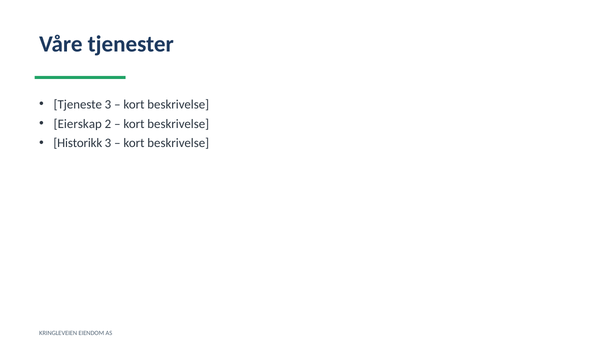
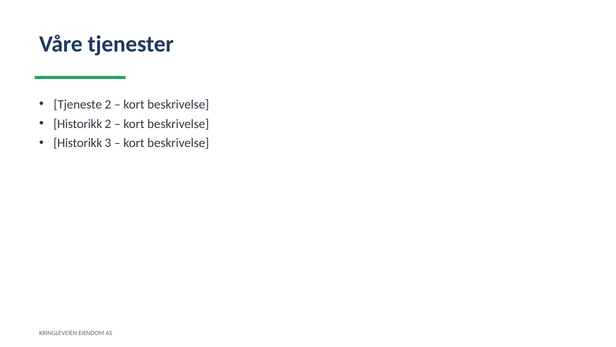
Tjeneste 3: 3 -> 2
Eierskap at (78, 124): Eierskap -> Historikk
